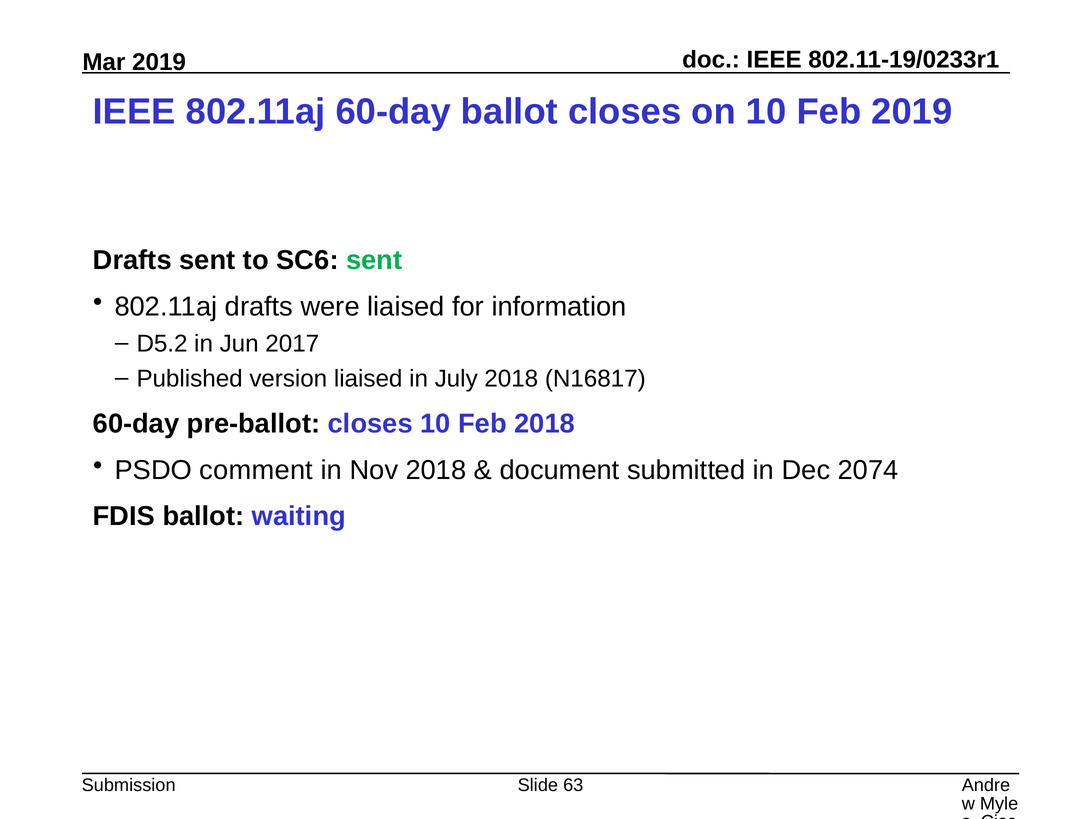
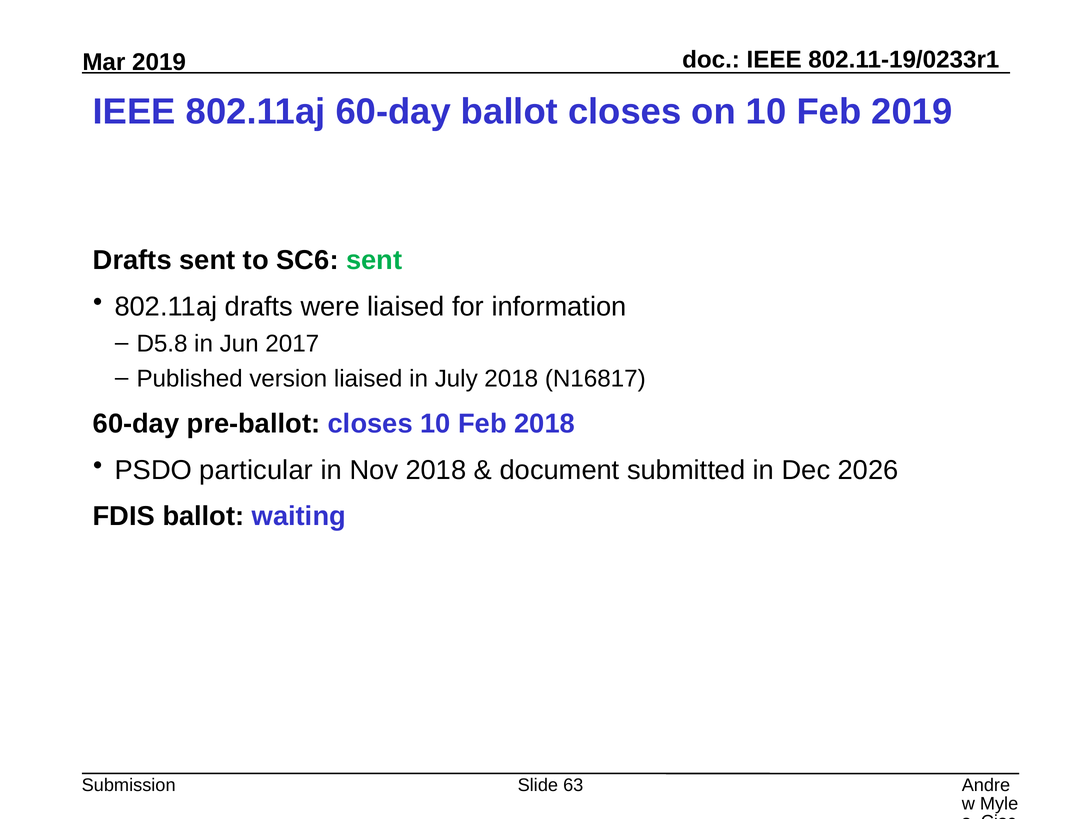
D5.2: D5.2 -> D5.8
comment: comment -> particular
2074: 2074 -> 2026
